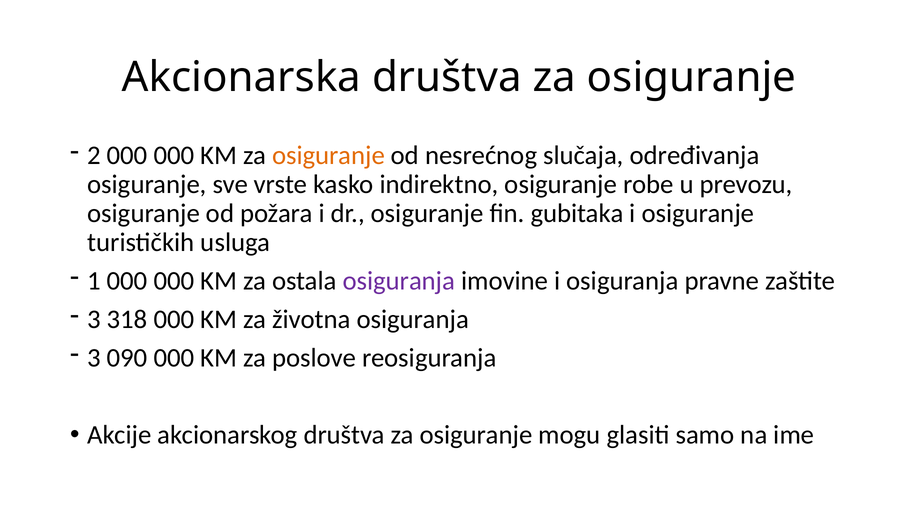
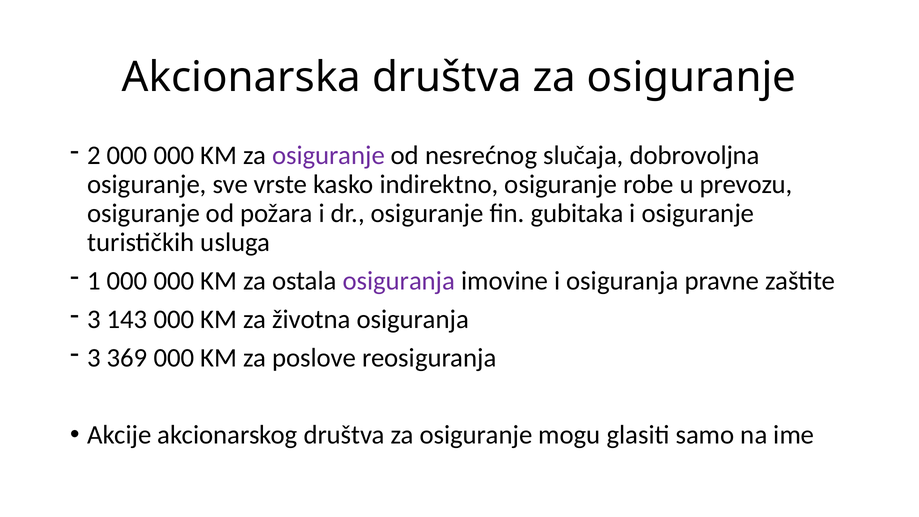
osiguranje at (329, 155) colour: orange -> purple
određivanja: određivanja -> dobrovoljna
318: 318 -> 143
090: 090 -> 369
